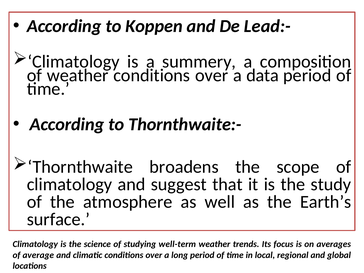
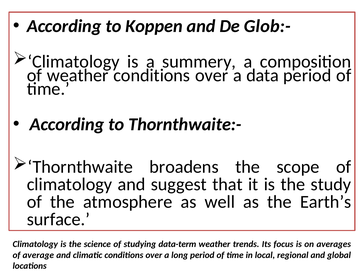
Lead:-: Lead:- -> Glob:-
well-term: well-term -> data-term
